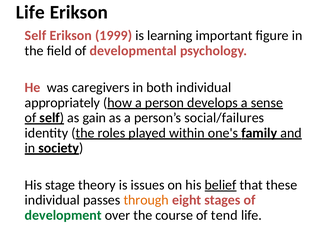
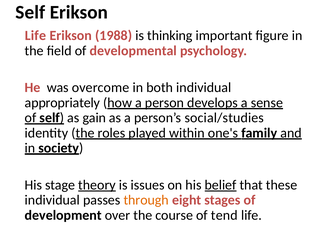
Life at (30, 12): Life -> Self
Self at (35, 35): Self -> Life
1999: 1999 -> 1988
learning: learning -> thinking
caregivers: caregivers -> overcome
social/failures: social/failures -> social/studies
theory underline: none -> present
development colour: green -> black
